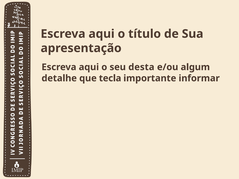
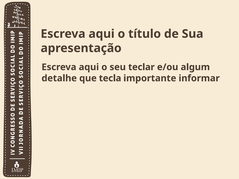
desta: desta -> teclar
